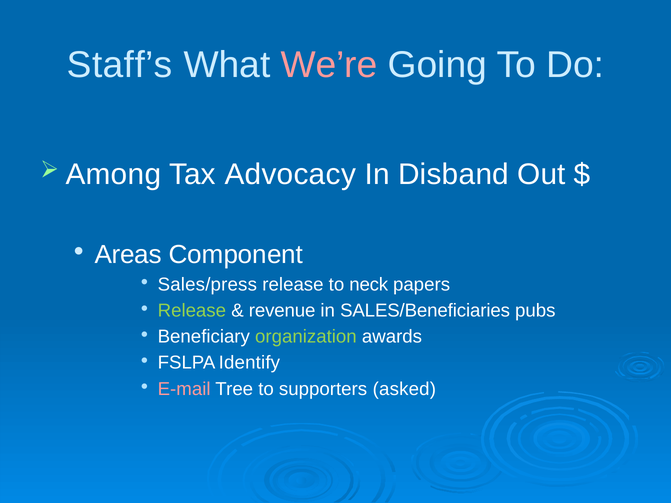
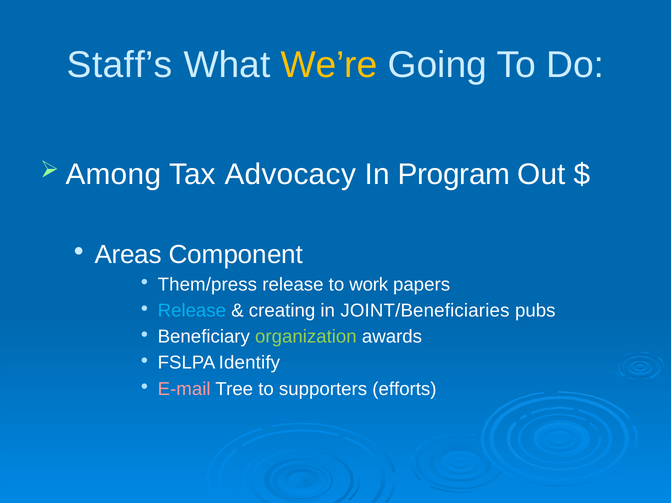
We’re colour: pink -> yellow
Disband: Disband -> Program
Sales/press: Sales/press -> Them/press
neck: neck -> work
Release at (192, 311) colour: light green -> light blue
revenue: revenue -> creating
SALES/Beneficiaries: SALES/Beneficiaries -> JOINT/Beneficiaries
asked: asked -> efforts
